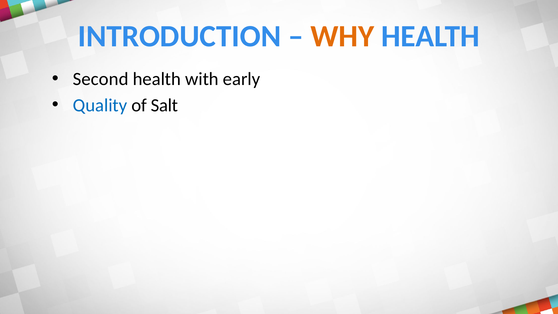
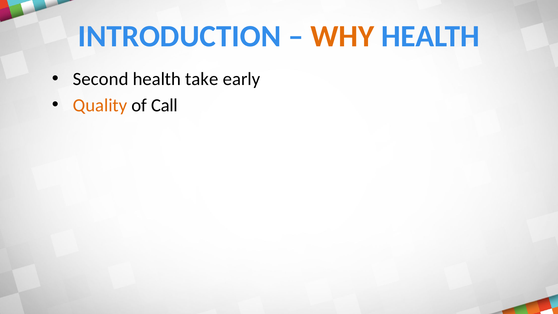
with: with -> take
Quality colour: blue -> orange
Salt: Salt -> Call
